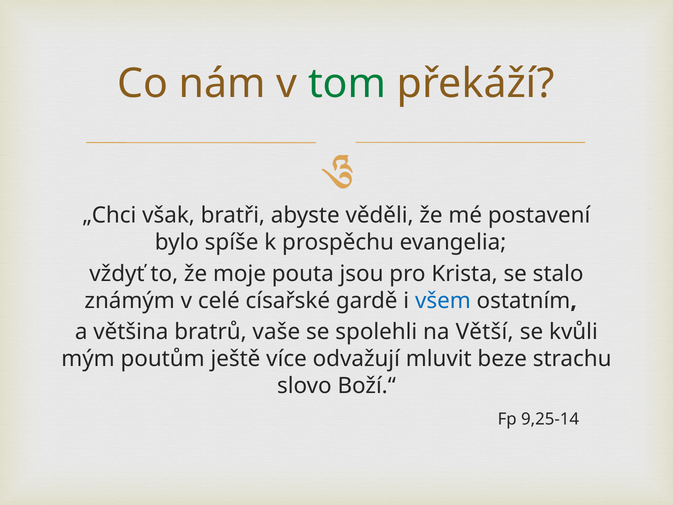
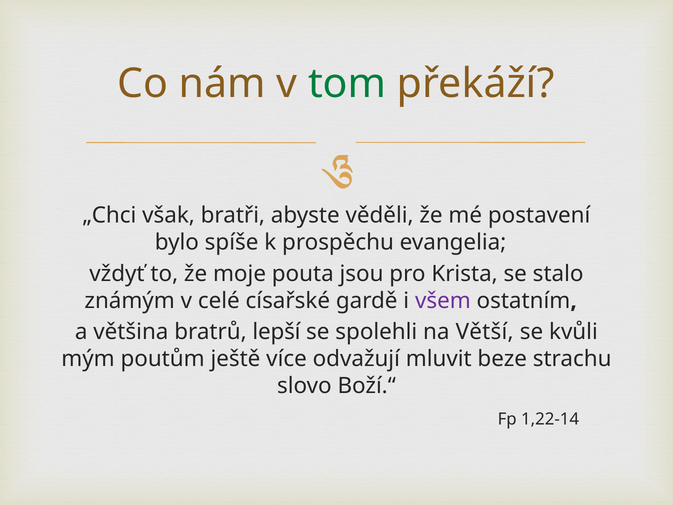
všem colour: blue -> purple
vaše: vaše -> lepší
9,25-14: 9,25-14 -> 1,22-14
